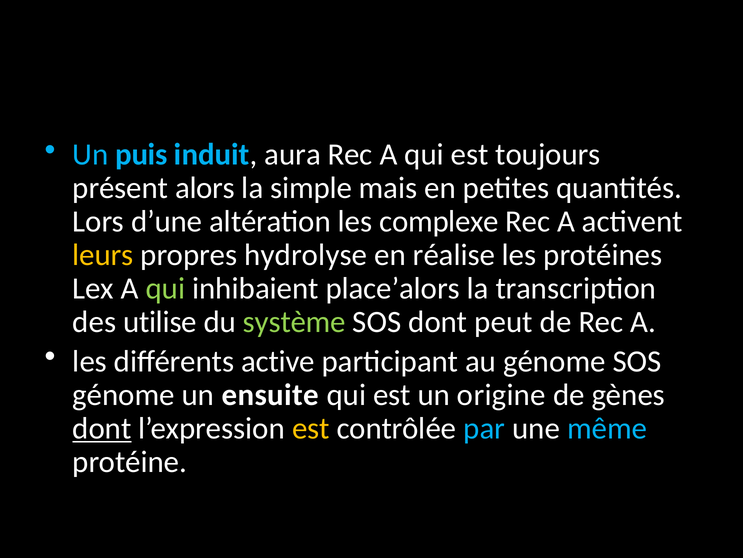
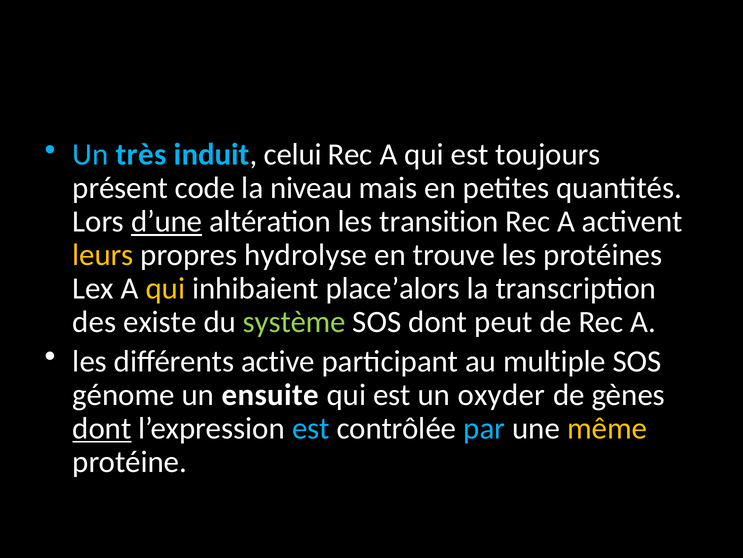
puis: puis -> très
aura: aura -> celui
alors: alors -> code
simple: simple -> niveau
d’une underline: none -> present
complexe: complexe -> transition
réalise: réalise -> trouve
qui at (165, 288) colour: light green -> yellow
utilise: utilise -> existe
au génome: génome -> multiple
origine: origine -> oxyder
est at (311, 428) colour: yellow -> light blue
même colour: light blue -> yellow
